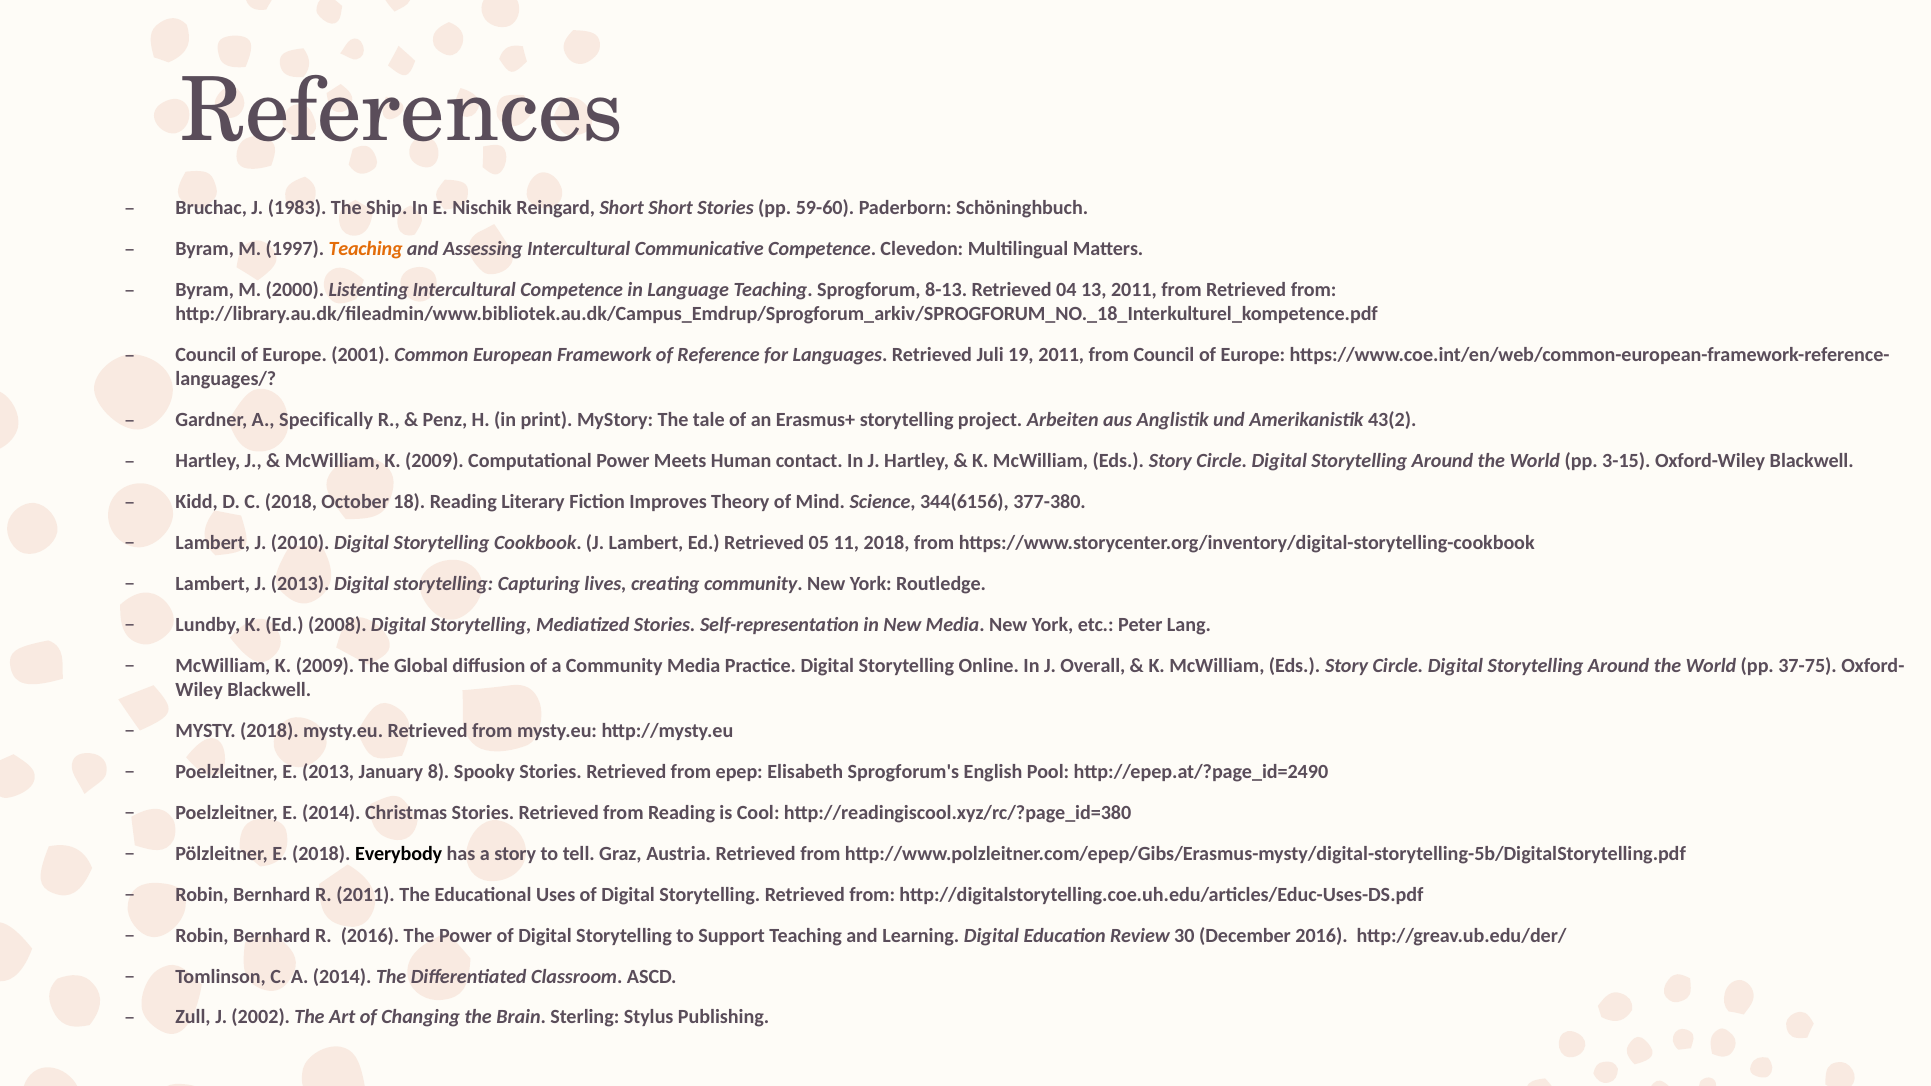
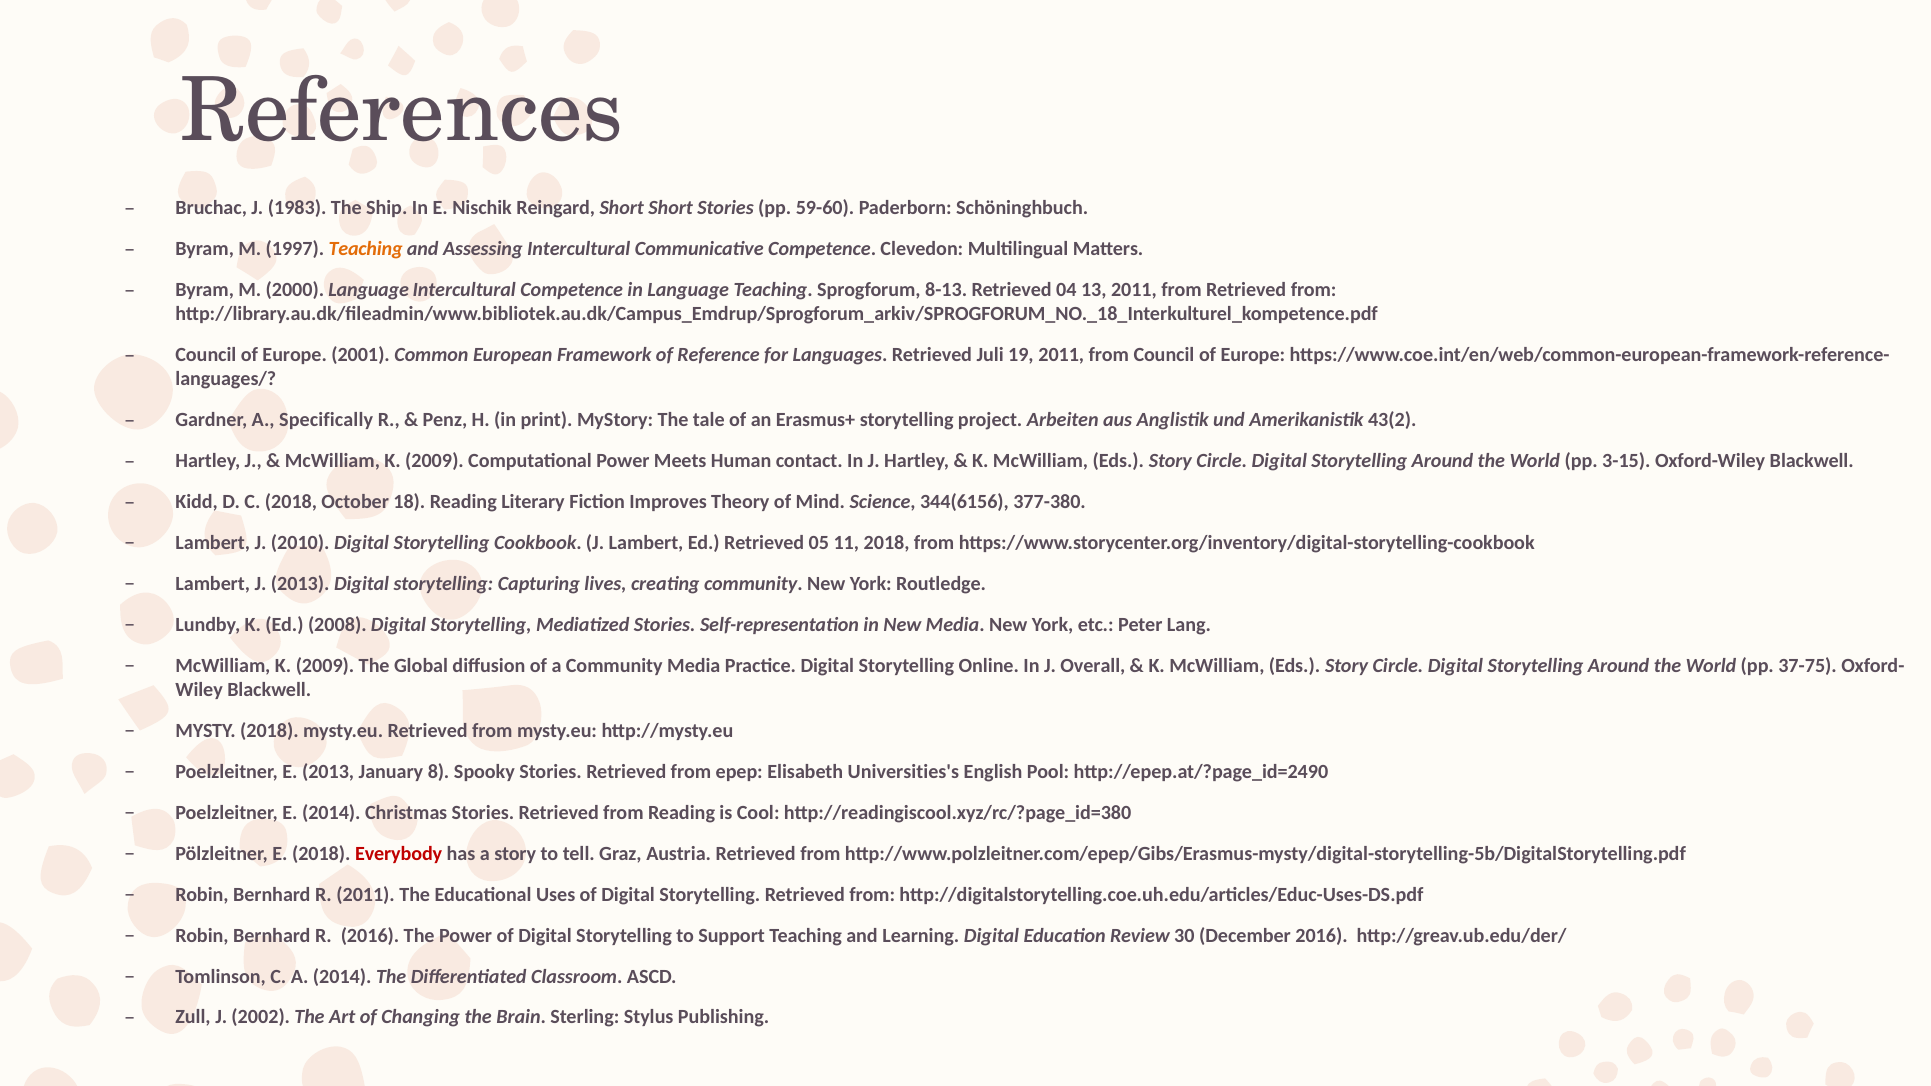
2000 Listenting: Listenting -> Language
Sprogforum's: Sprogforum's -> Universities's
Everybody colour: black -> red
